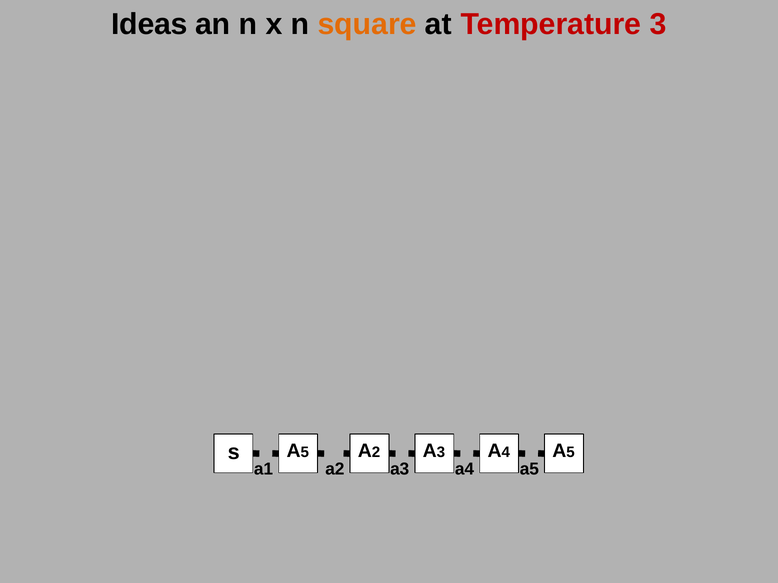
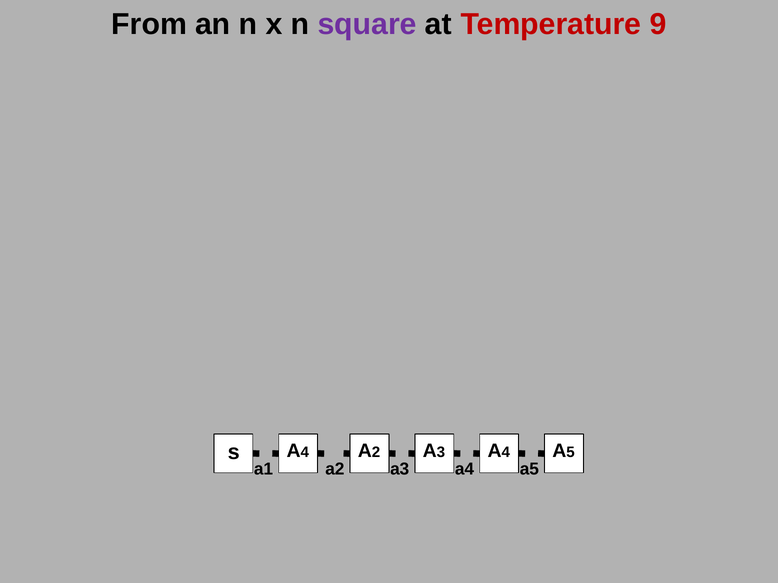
Ideas: Ideas -> From
square colour: orange -> purple
Temperature 3: 3 -> 9
5 at (305, 453): 5 -> 4
